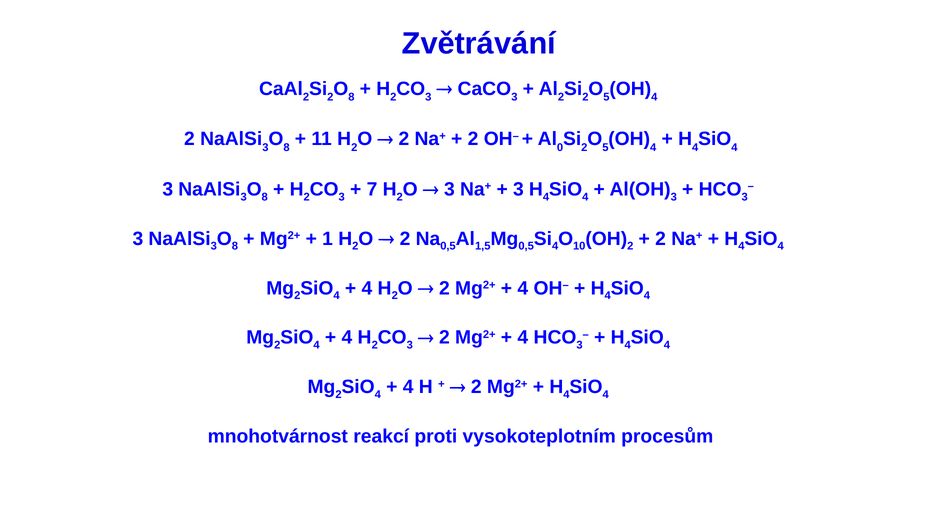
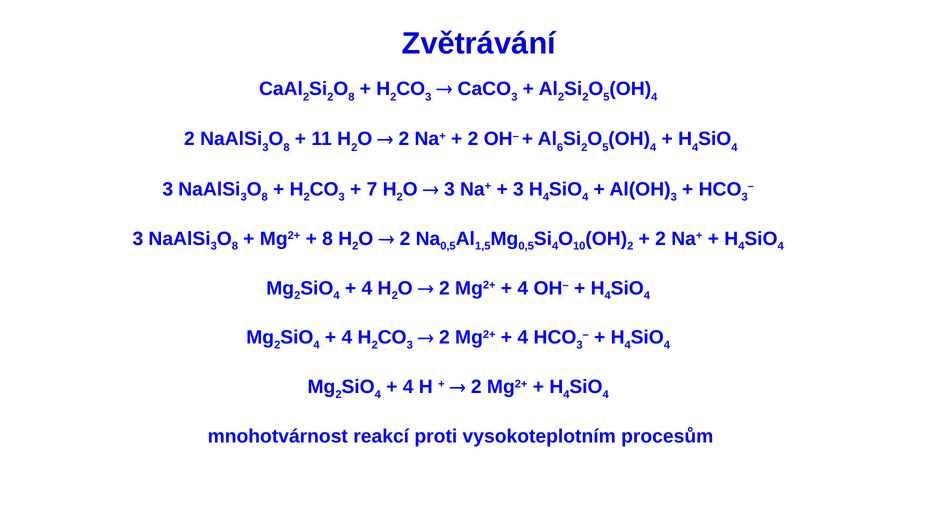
0: 0 -> 6
1 at (328, 239): 1 -> 8
